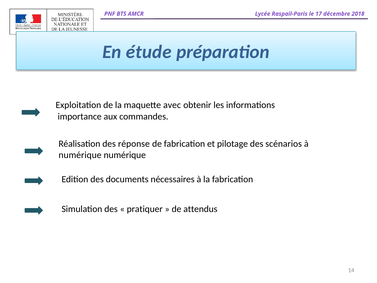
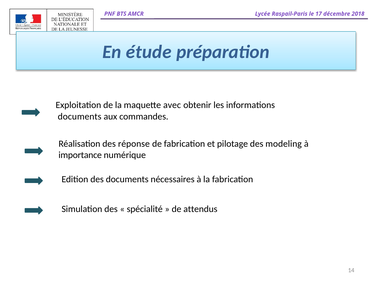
importance at (80, 116): importance -> documents
scénarios: scénarios -> modeling
numérique at (80, 155): numérique -> importance
pratiquer: pratiquer -> spécialité
